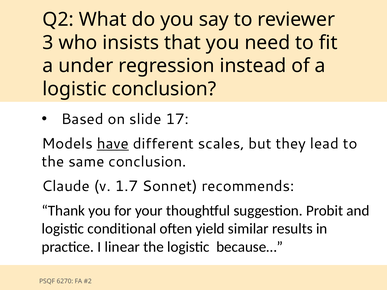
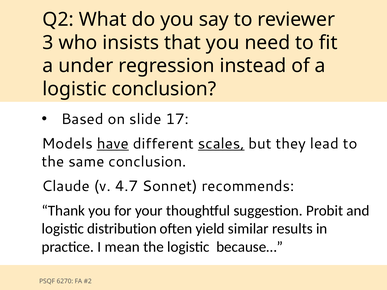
scales underline: none -> present
1.7: 1.7 -> 4.7
conditional: conditional -> distribution
linear: linear -> mean
